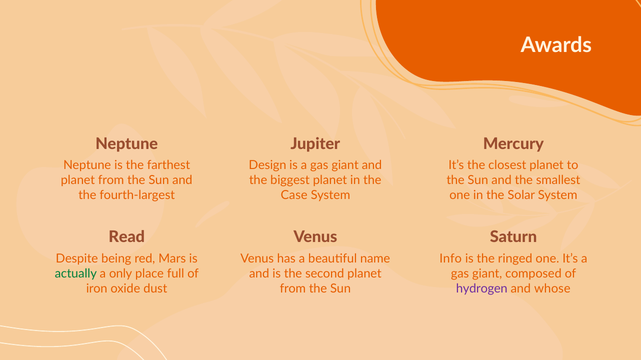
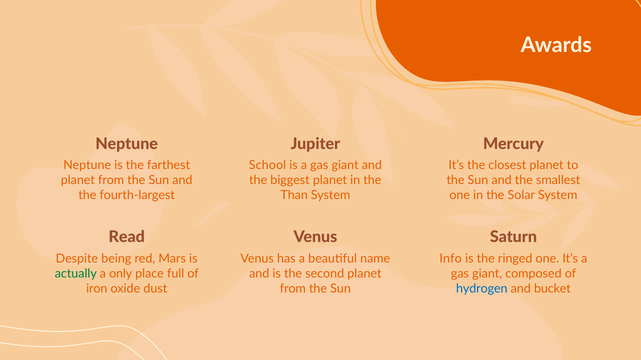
Design: Design -> School
Case: Case -> Than
hydrogen colour: purple -> blue
whose: whose -> bucket
